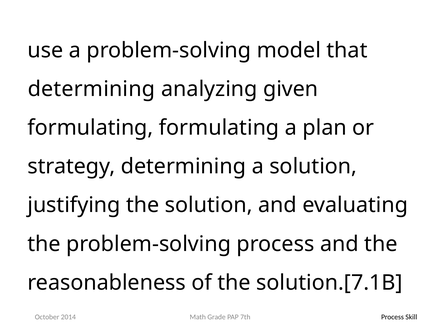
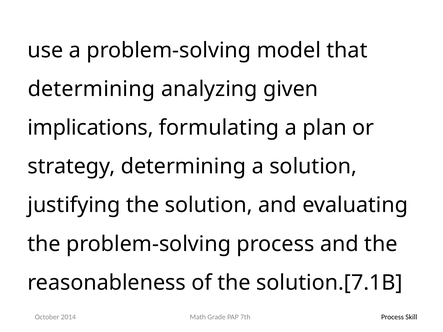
formulating at (90, 128): formulating -> implications
